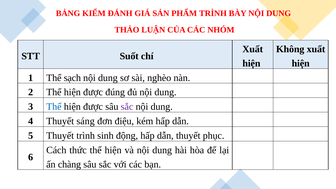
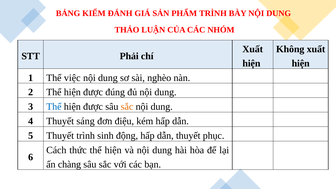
Suốt: Suốt -> Phải
sạch: sạch -> việc
sắc at (127, 107) colour: purple -> orange
